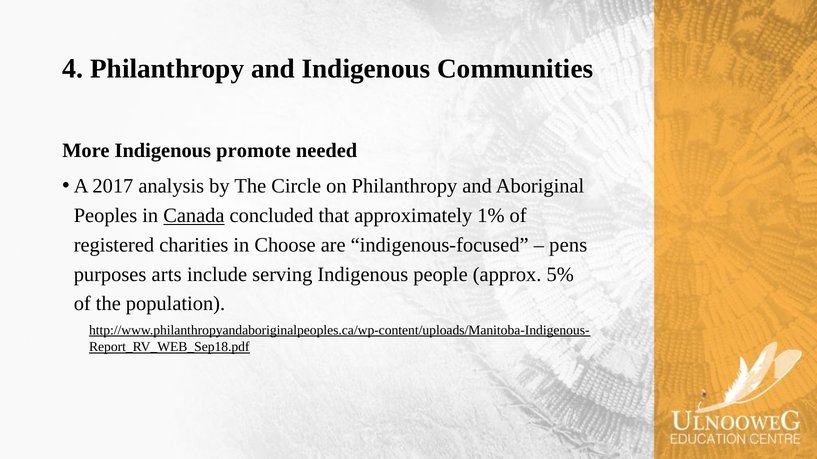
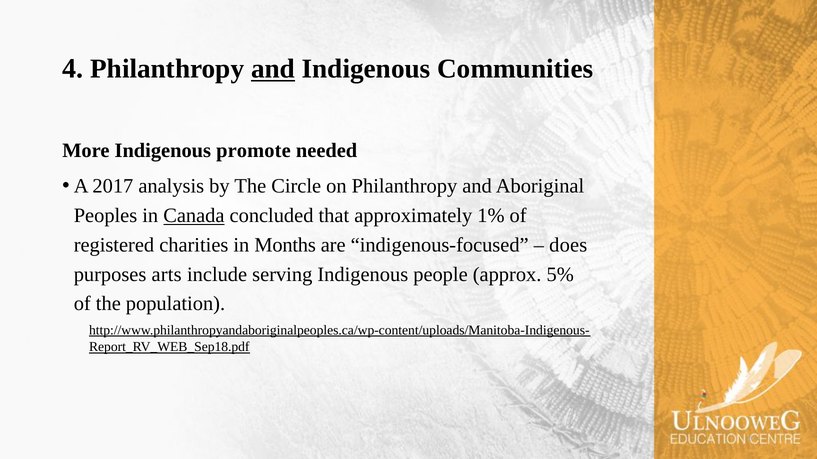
and at (273, 69) underline: none -> present
Choose: Choose -> Months
pens: pens -> does
